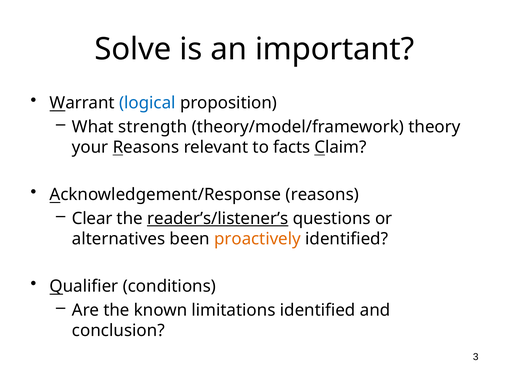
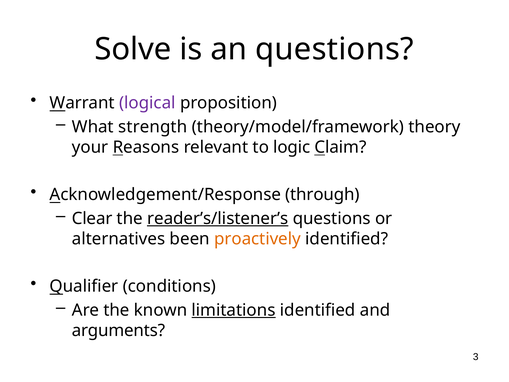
an important: important -> questions
logical colour: blue -> purple
facts: facts -> logic
Acknowledgement/Response reasons: reasons -> through
limitations underline: none -> present
conclusion: conclusion -> arguments
